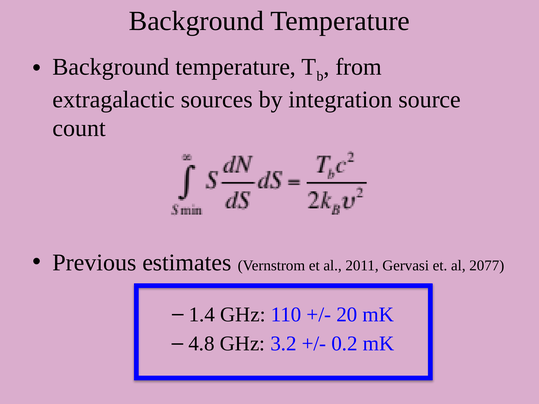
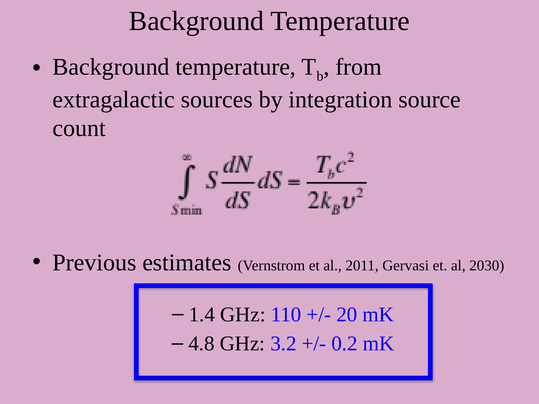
2077: 2077 -> 2030
